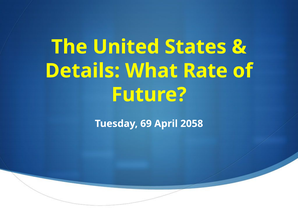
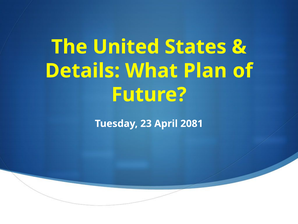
Rate: Rate -> Plan
69: 69 -> 23
2058: 2058 -> 2081
